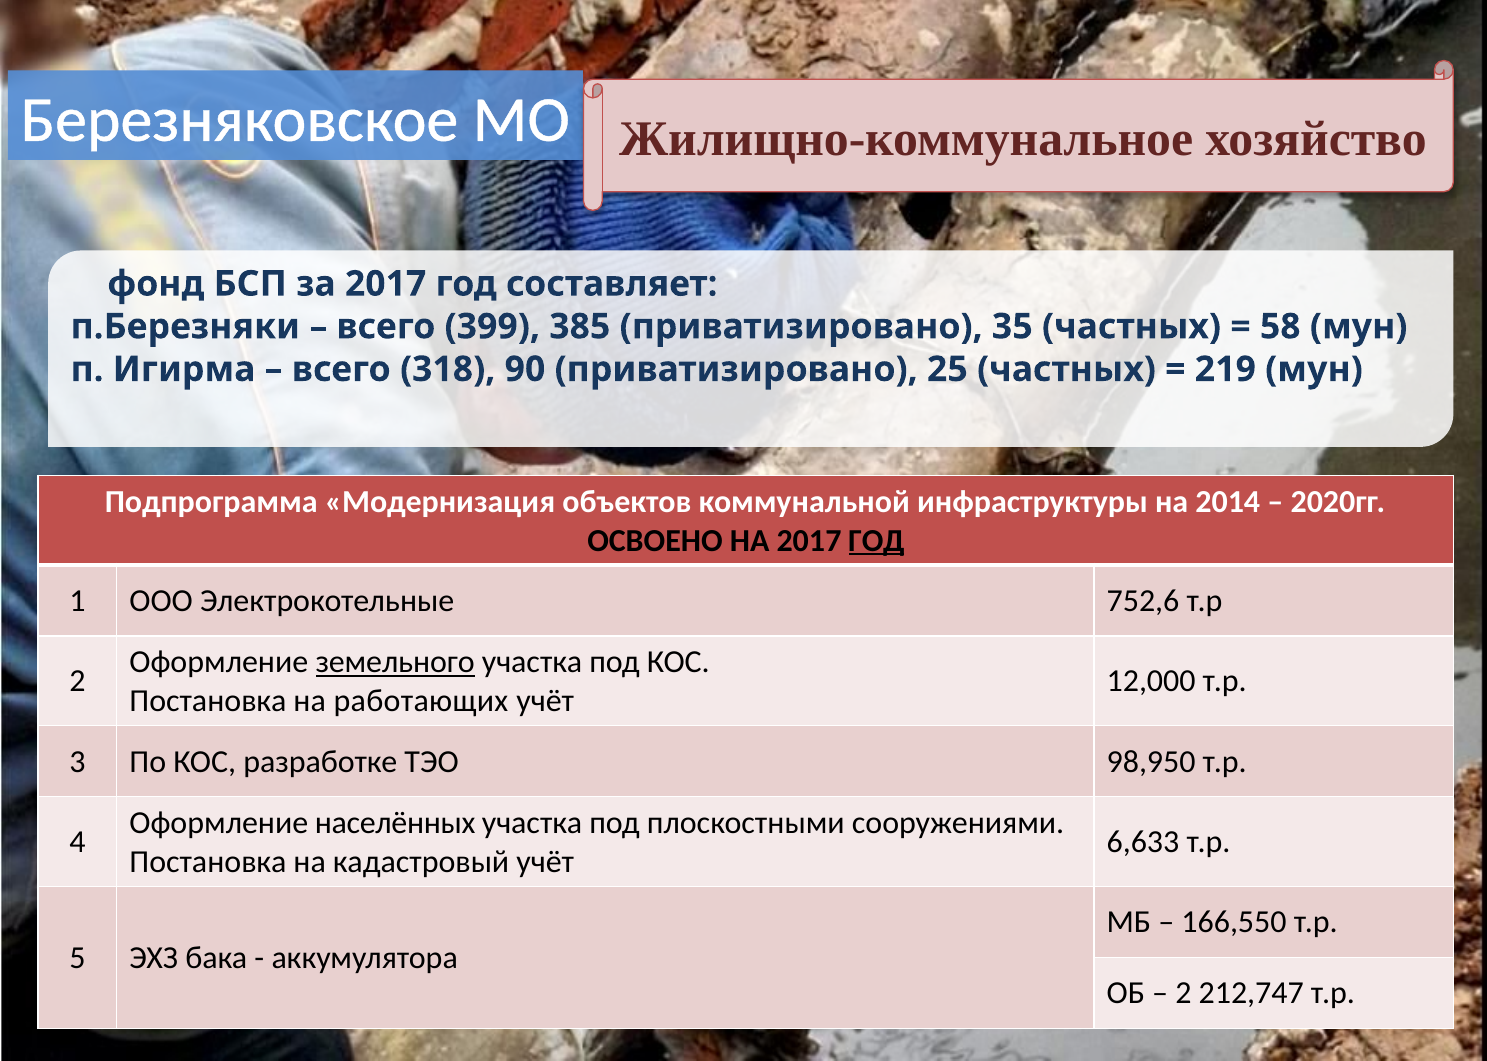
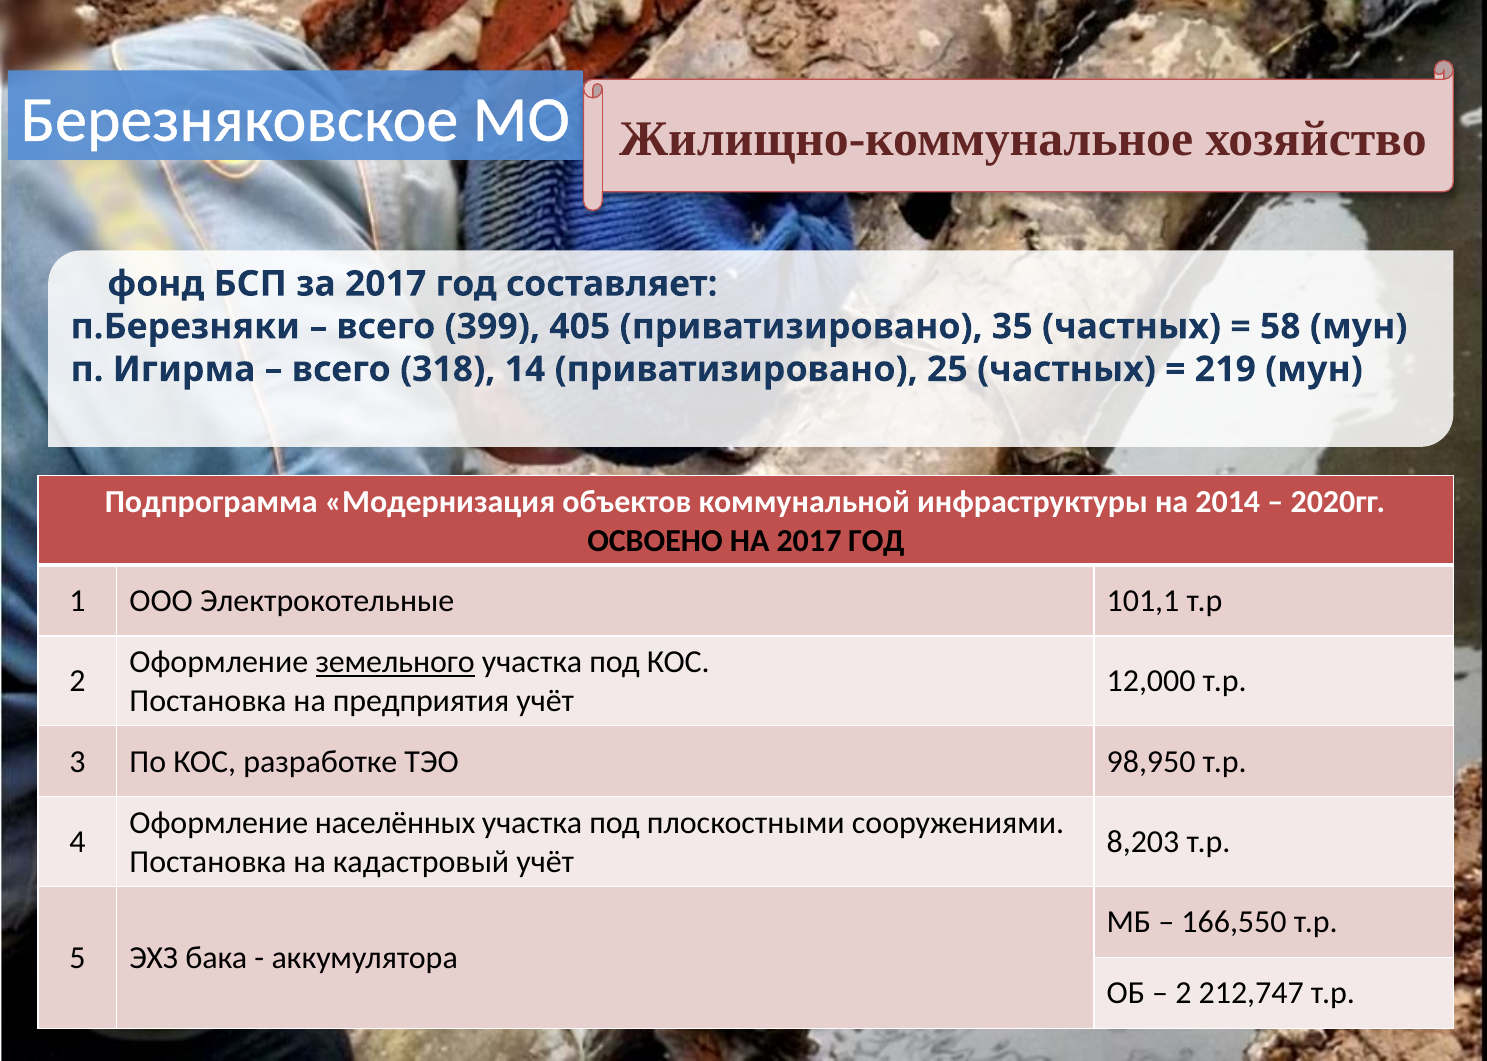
385: 385 -> 405
90: 90 -> 14
ГОД at (876, 540) underline: present -> none
752,6: 752,6 -> 101,1
работающих: работающих -> предприятия
6,633: 6,633 -> 8,203
